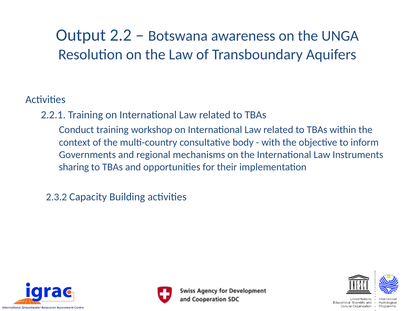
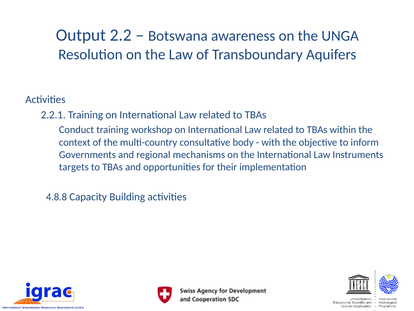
sharing: sharing -> targets
2.3.2: 2.3.2 -> 4.8.8
